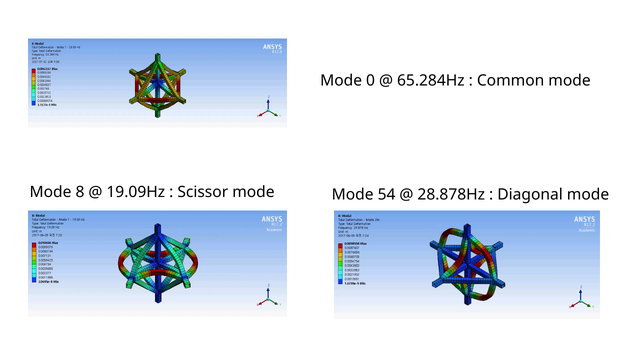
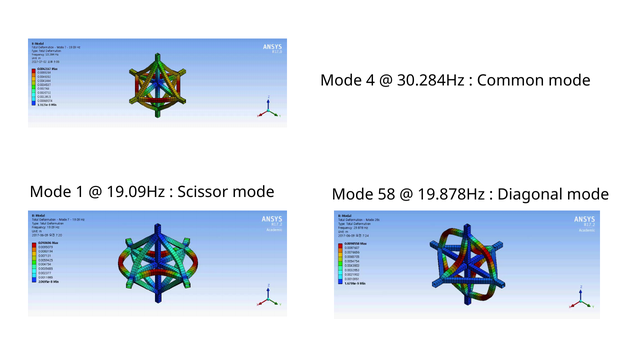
0: 0 -> 4
65.284Hz: 65.284Hz -> 30.284Hz
8: 8 -> 1
54: 54 -> 58
28.878Hz: 28.878Hz -> 19.878Hz
